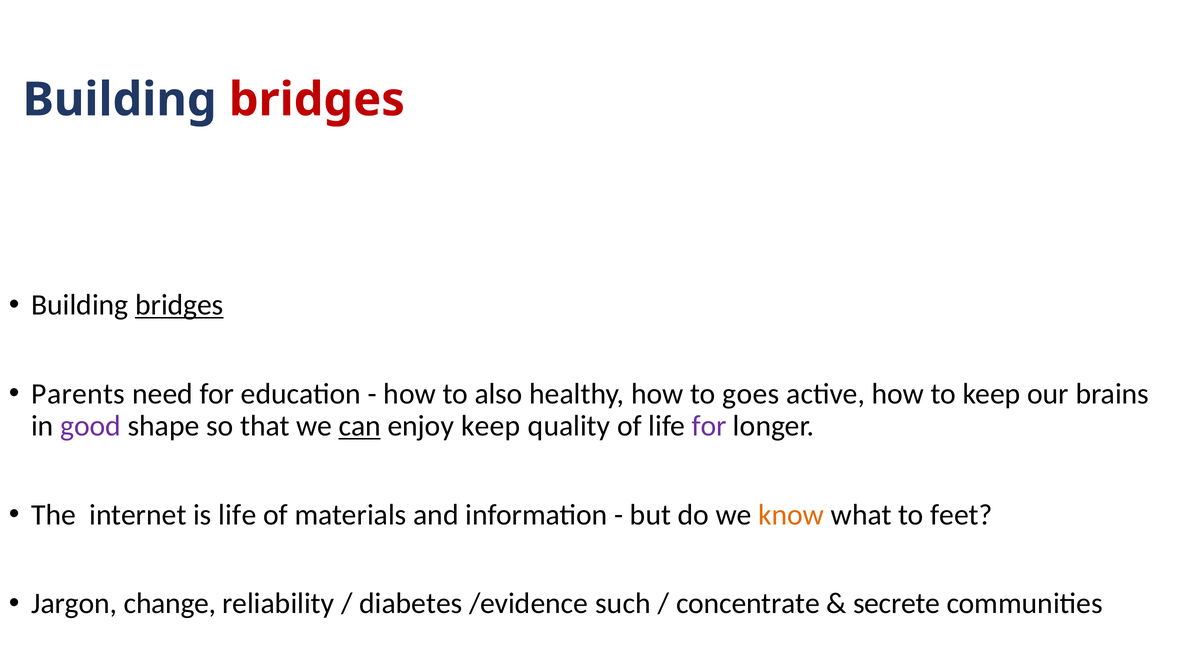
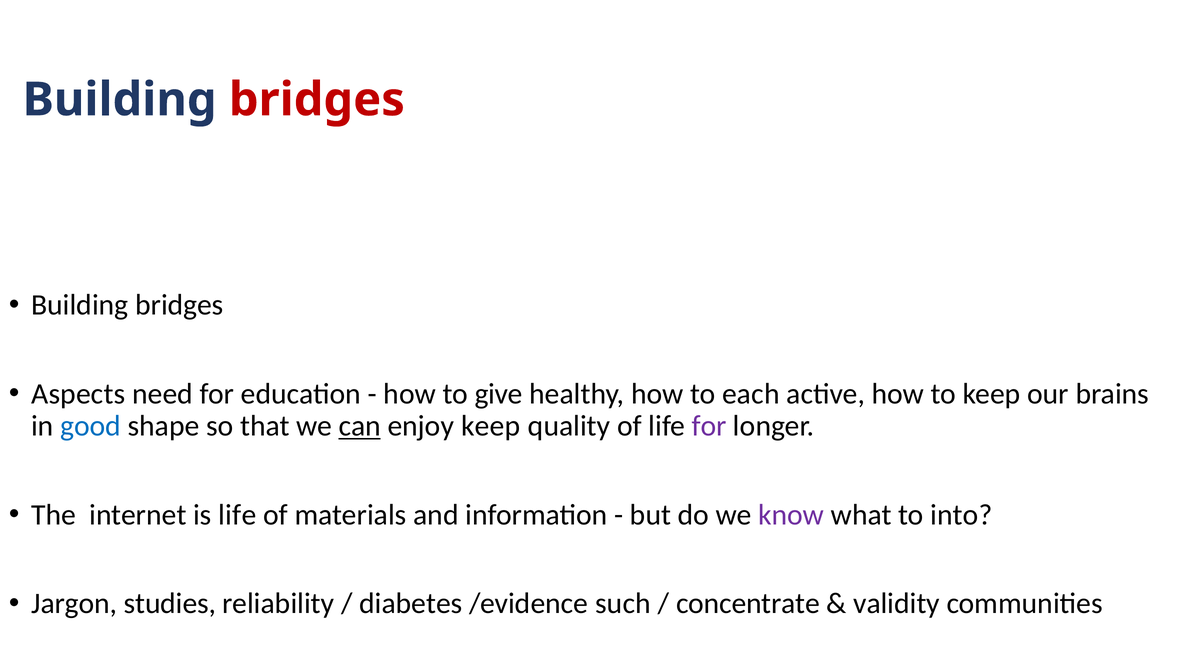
bridges at (179, 305) underline: present -> none
Parents: Parents -> Aspects
also: also -> give
goes: goes -> each
good colour: purple -> blue
know colour: orange -> purple
feet: feet -> into
change: change -> studies
secrete: secrete -> validity
